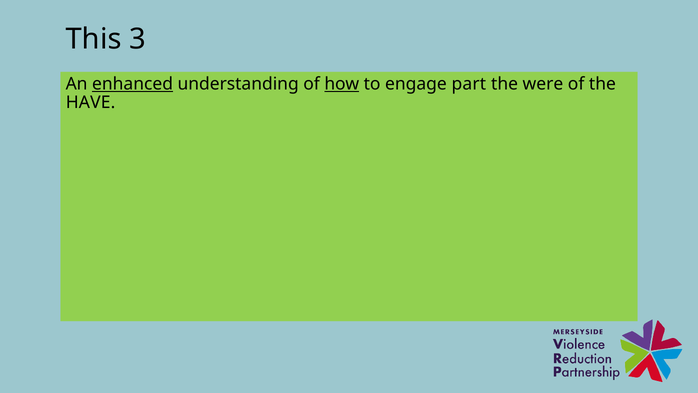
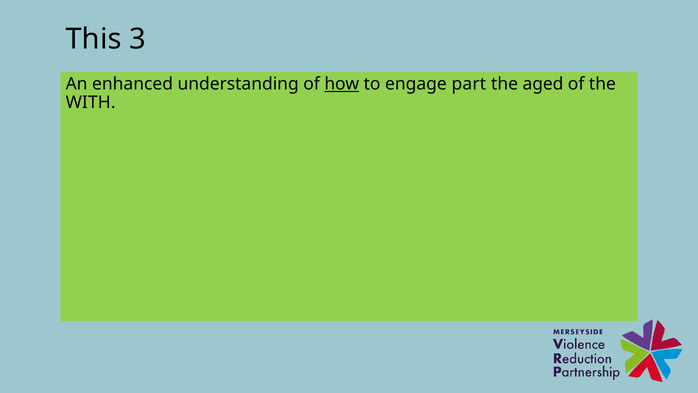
enhanced underline: present -> none
were: were -> aged
HAVE: HAVE -> WITH
